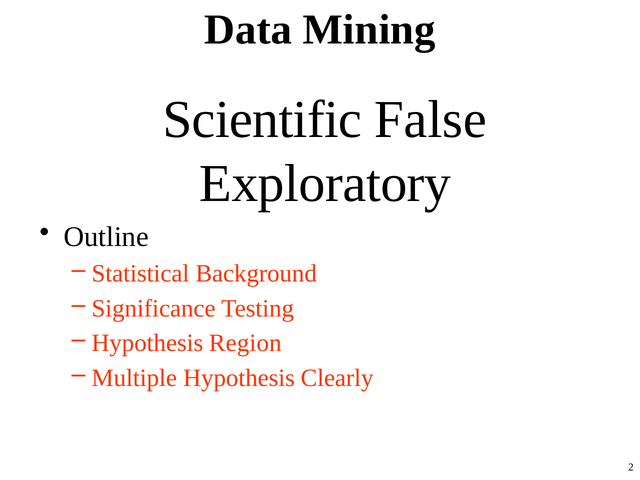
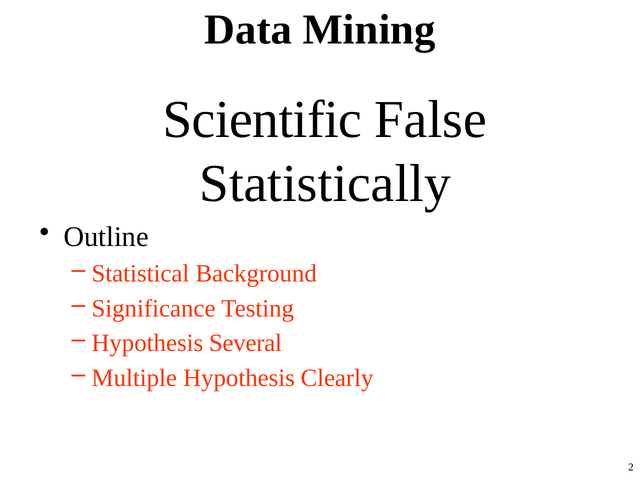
Exploratory: Exploratory -> Statistically
Region: Region -> Several
